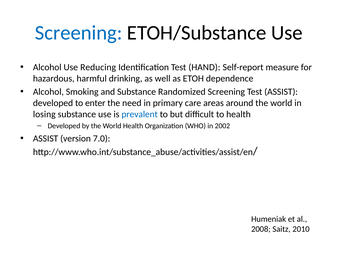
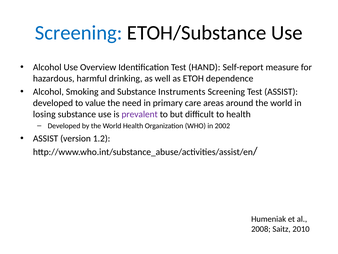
Reducing: Reducing -> Overview
Randomized: Randomized -> Instruments
enter: enter -> value
prevalent colour: blue -> purple
7.0: 7.0 -> 1.2
